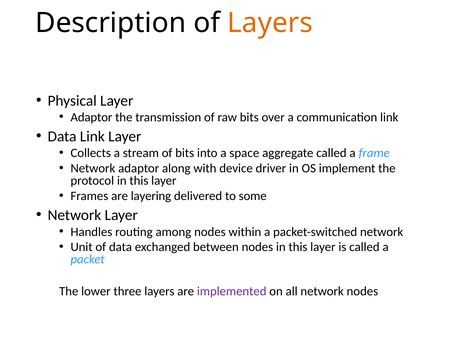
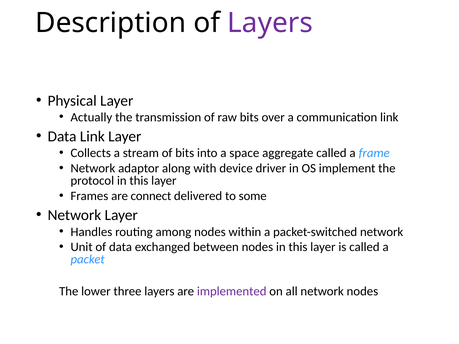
Layers at (270, 23) colour: orange -> purple
Adaptor at (91, 117): Adaptor -> Actually
layering: layering -> connect
